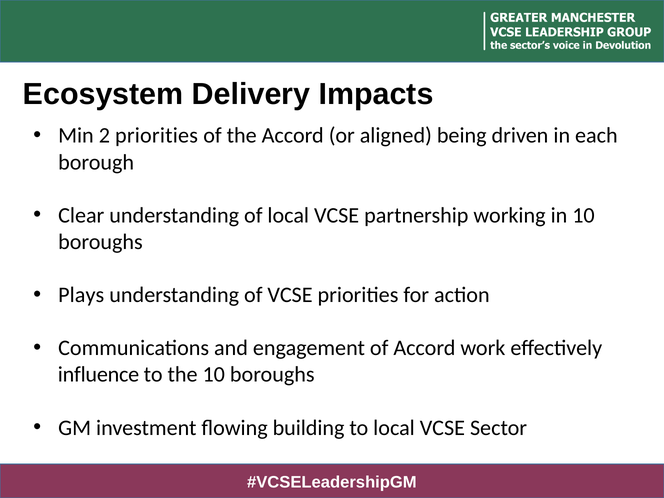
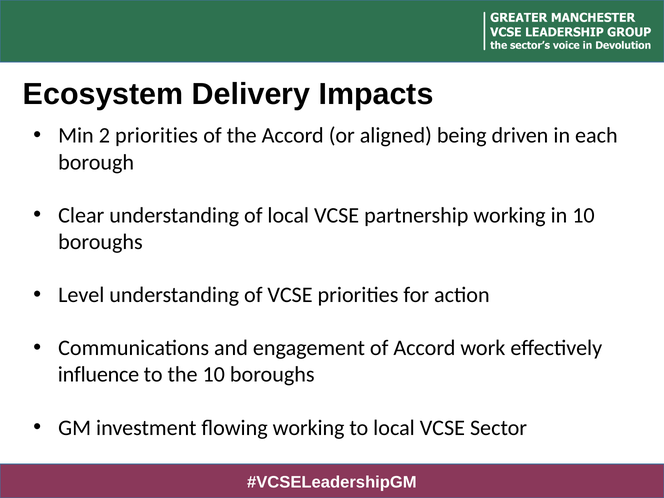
Plays: Plays -> Level
flowing building: building -> working
